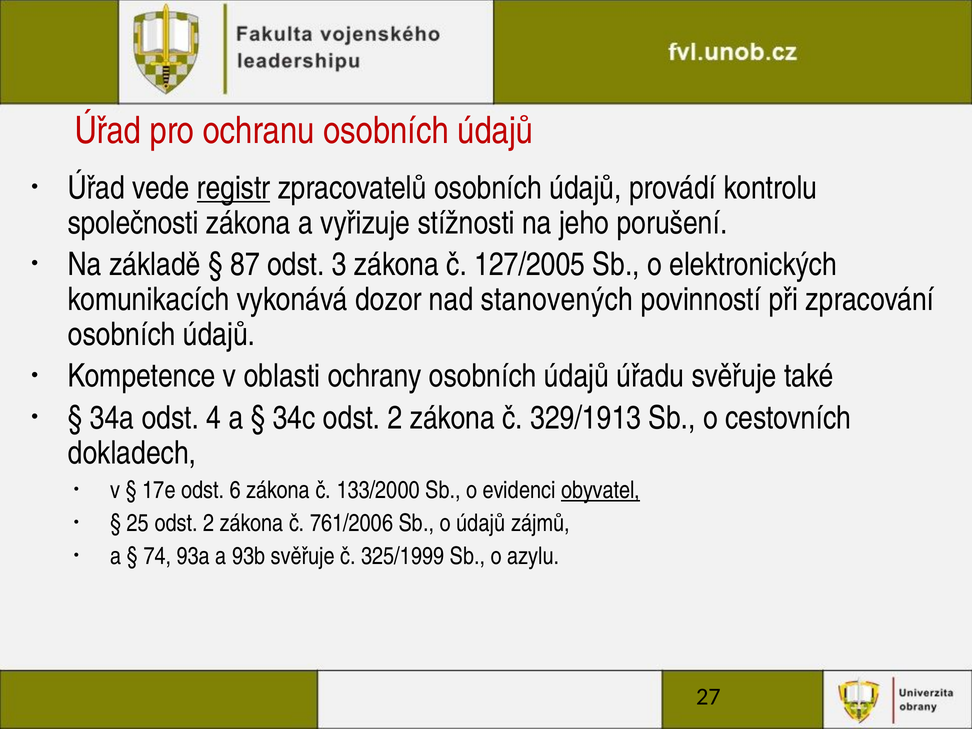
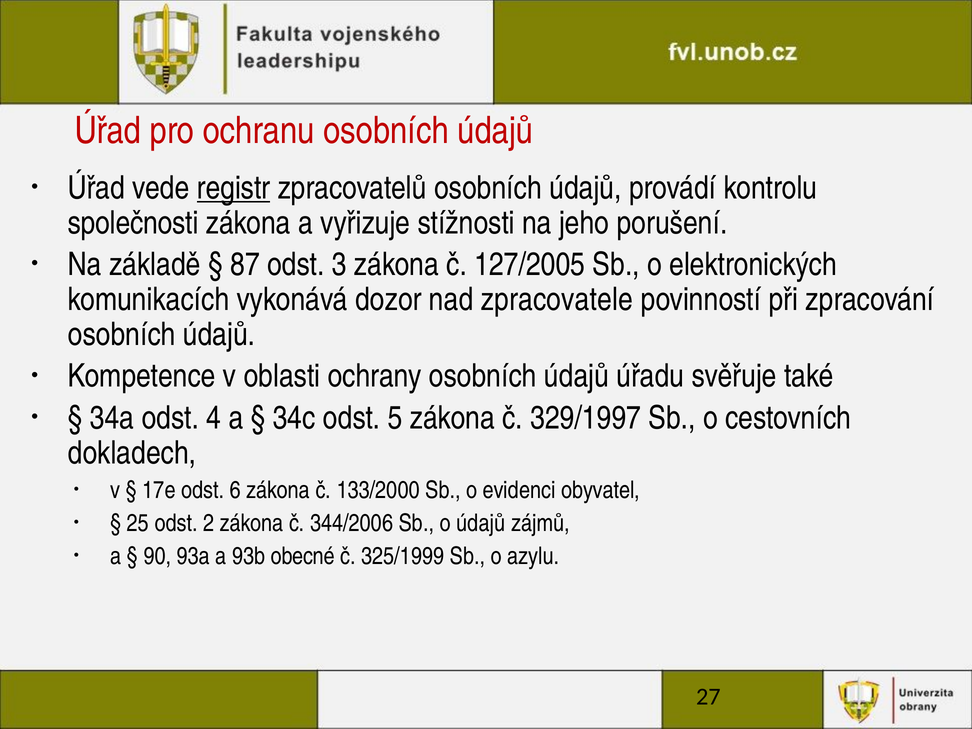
stanovených: stanovených -> zpracovatele
34c odst 2: 2 -> 5
329/1913: 329/1913 -> 329/1997
obyvatel underline: present -> none
761/2006: 761/2006 -> 344/2006
74: 74 -> 90
93b svěřuje: svěřuje -> obecné
